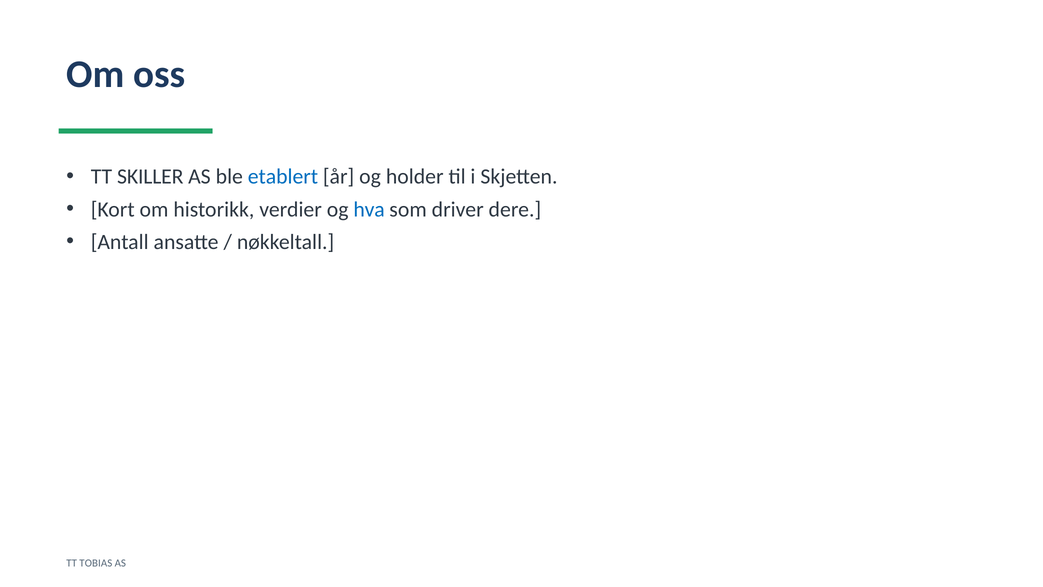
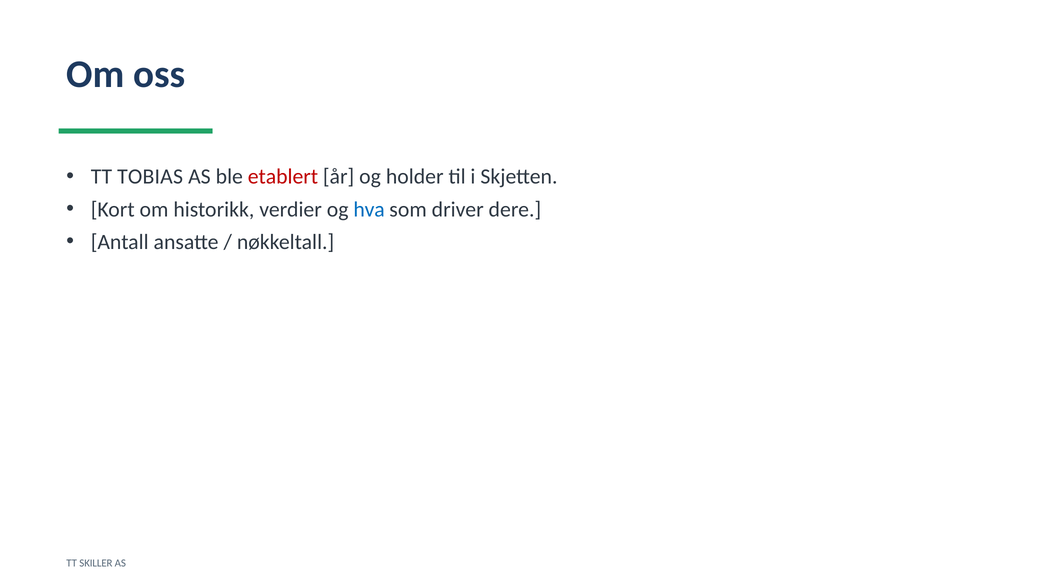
SKILLER: SKILLER -> TOBIAS
etablert colour: blue -> red
TOBIAS: TOBIAS -> SKILLER
